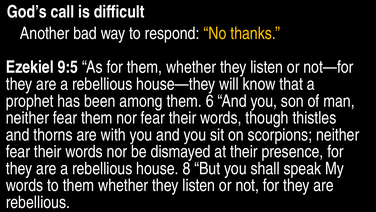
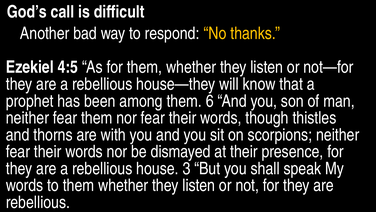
9:5: 9:5 -> 4:5
8: 8 -> 3
